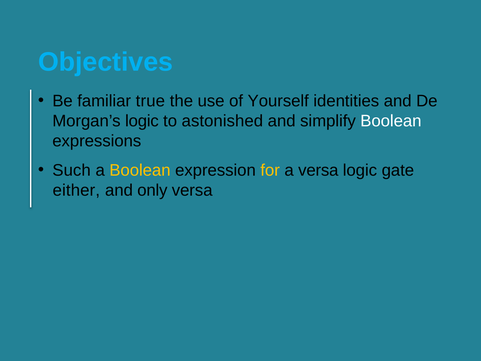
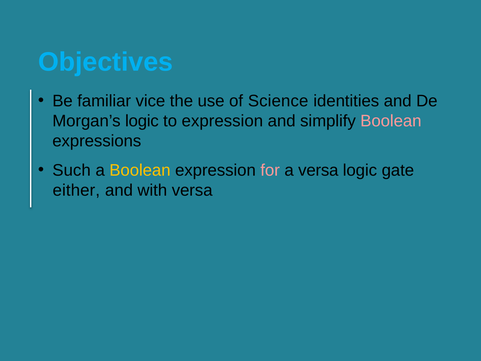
true: true -> vice
Yourself: Yourself -> Science
to astonished: astonished -> expression
Boolean at (391, 121) colour: white -> pink
for colour: yellow -> pink
only: only -> with
